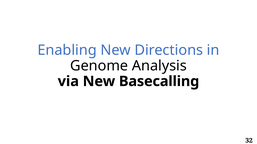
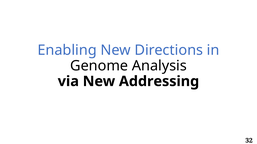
Basecalling: Basecalling -> Addressing
